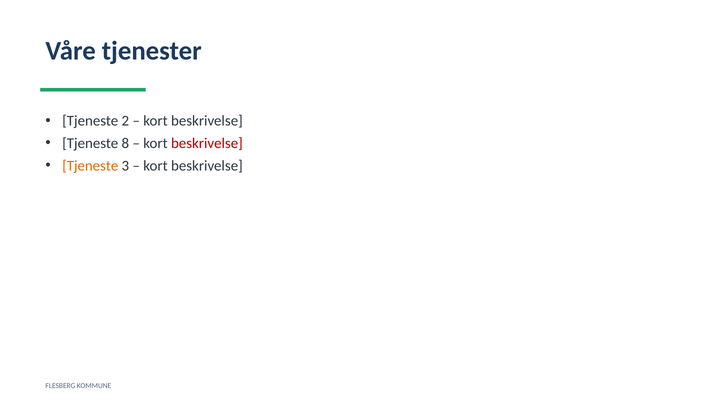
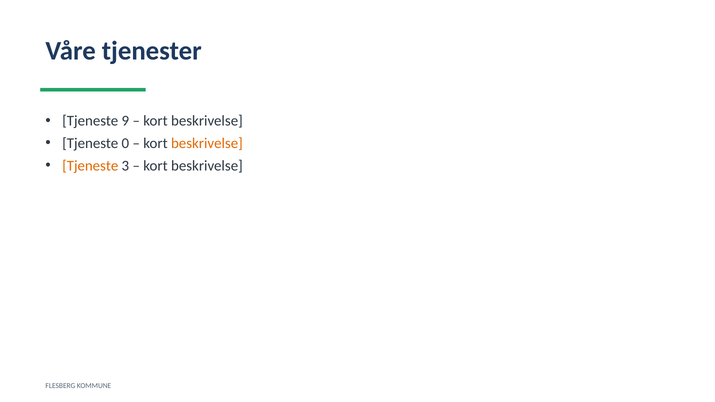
2: 2 -> 9
8: 8 -> 0
beskrivelse at (207, 143) colour: red -> orange
